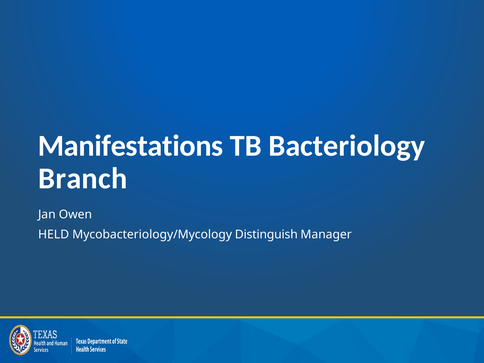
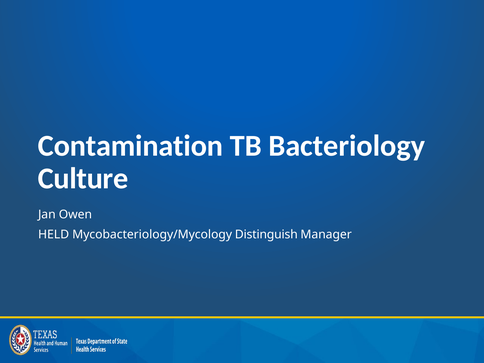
Manifestations: Manifestations -> Contamination
Branch: Branch -> Culture
